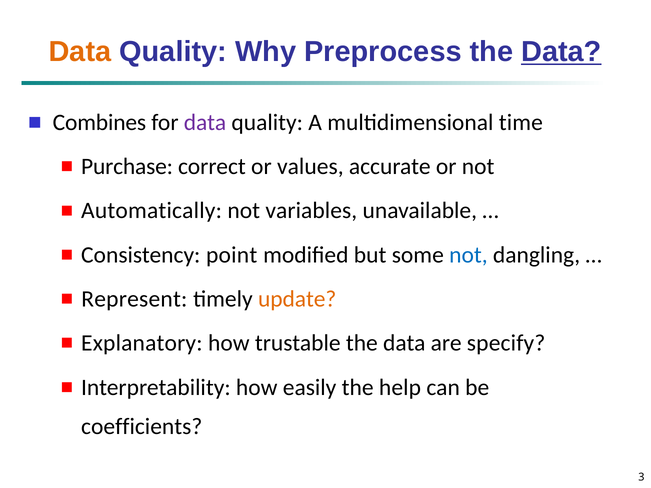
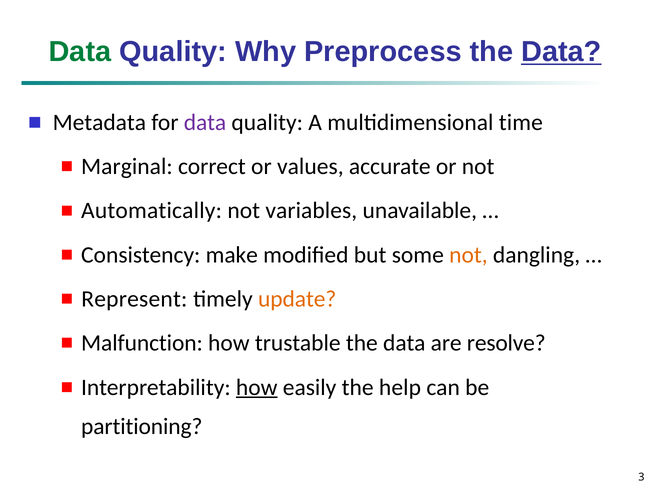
Data at (80, 52) colour: orange -> green
Combines: Combines -> Metadata
Purchase: Purchase -> Marginal
point: point -> make
not at (468, 255) colour: blue -> orange
Explanatory: Explanatory -> Malfunction
specify: specify -> resolve
how at (257, 387) underline: none -> present
coefficients: coefficients -> partitioning
